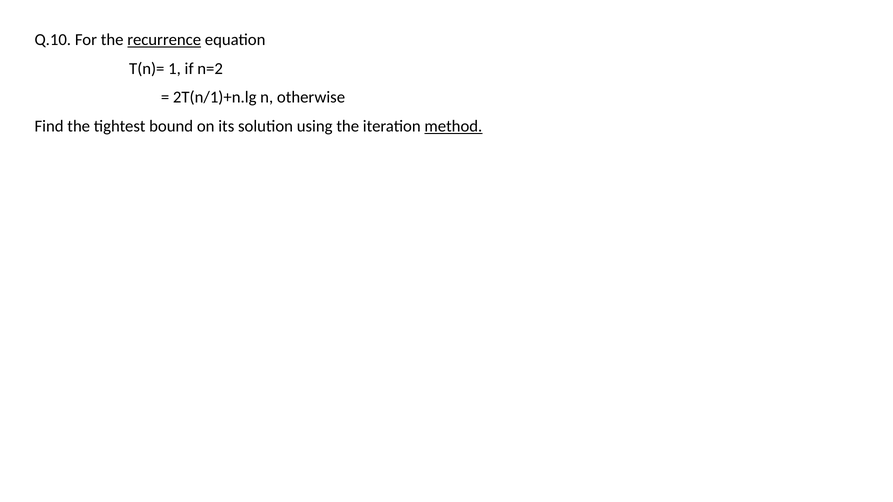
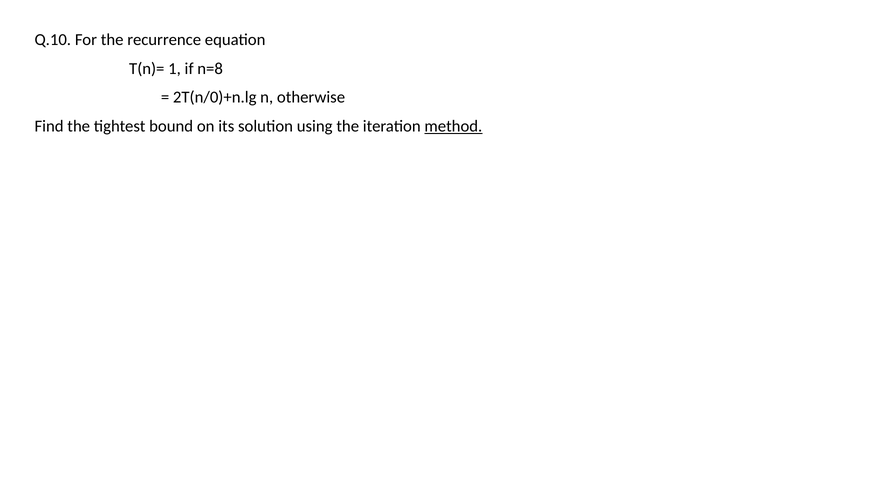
recurrence underline: present -> none
n=2: n=2 -> n=8
2T(n/1)+n.lg: 2T(n/1)+n.lg -> 2T(n/0)+n.lg
